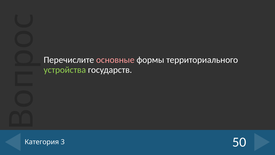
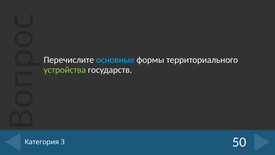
основные colour: pink -> light blue
